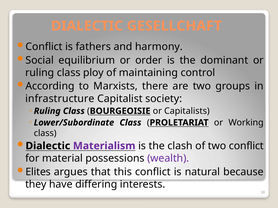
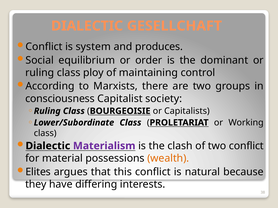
fathers: fathers -> system
harmony: harmony -> produces
infrastructure: infrastructure -> consciousness
wealth colour: purple -> orange
